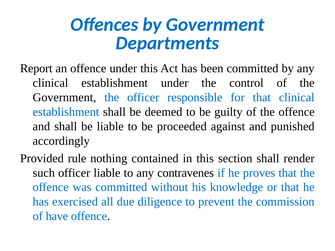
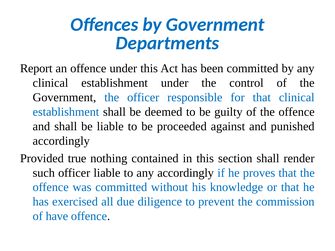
rule: rule -> true
any contravenes: contravenes -> accordingly
